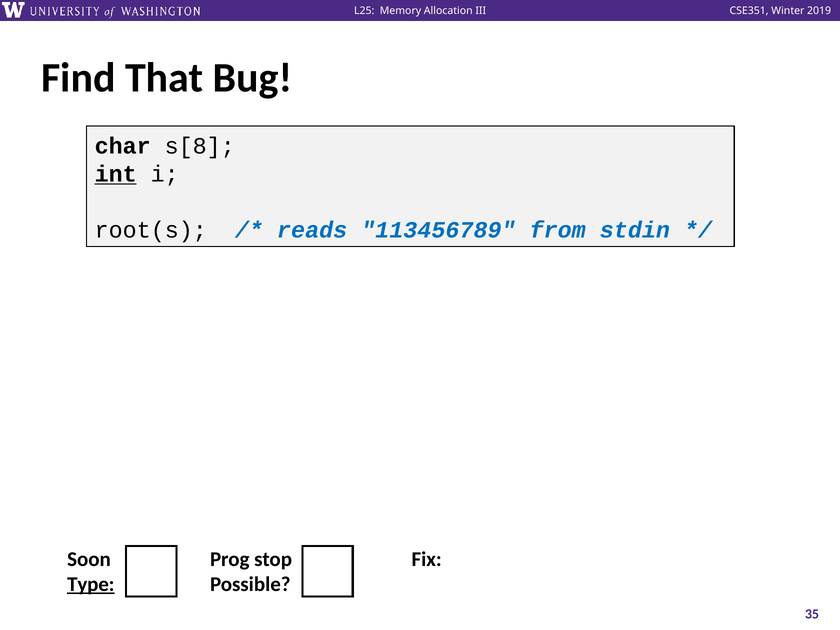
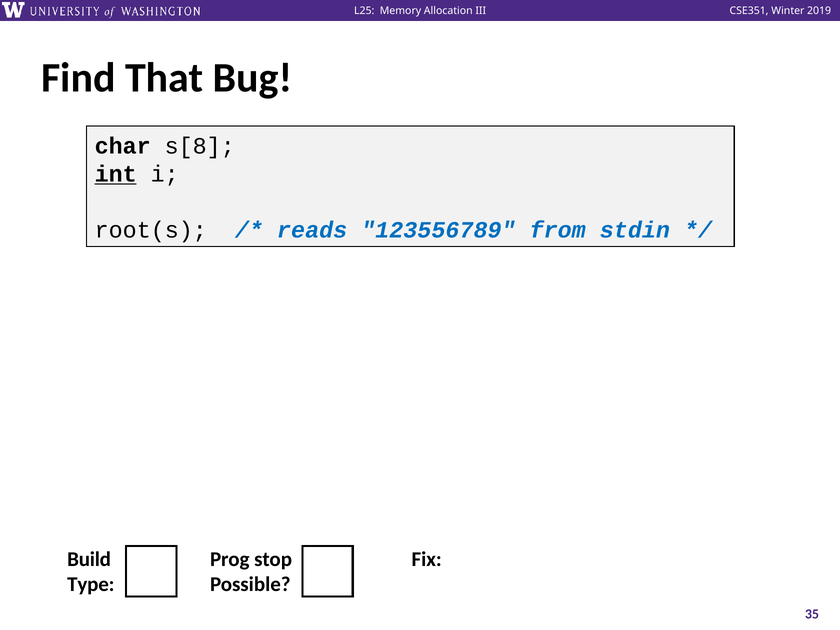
113456789: 113456789 -> 123556789
Soon: Soon -> Build
Type underline: present -> none
